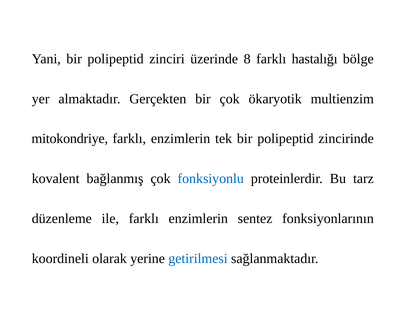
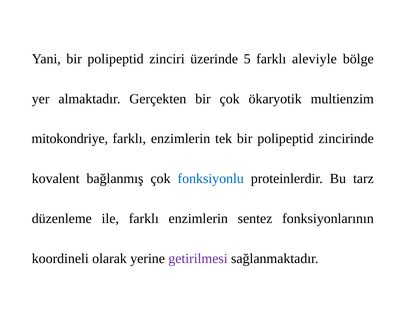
8: 8 -> 5
hastalığı: hastalığı -> aleviyle
getirilmesi colour: blue -> purple
